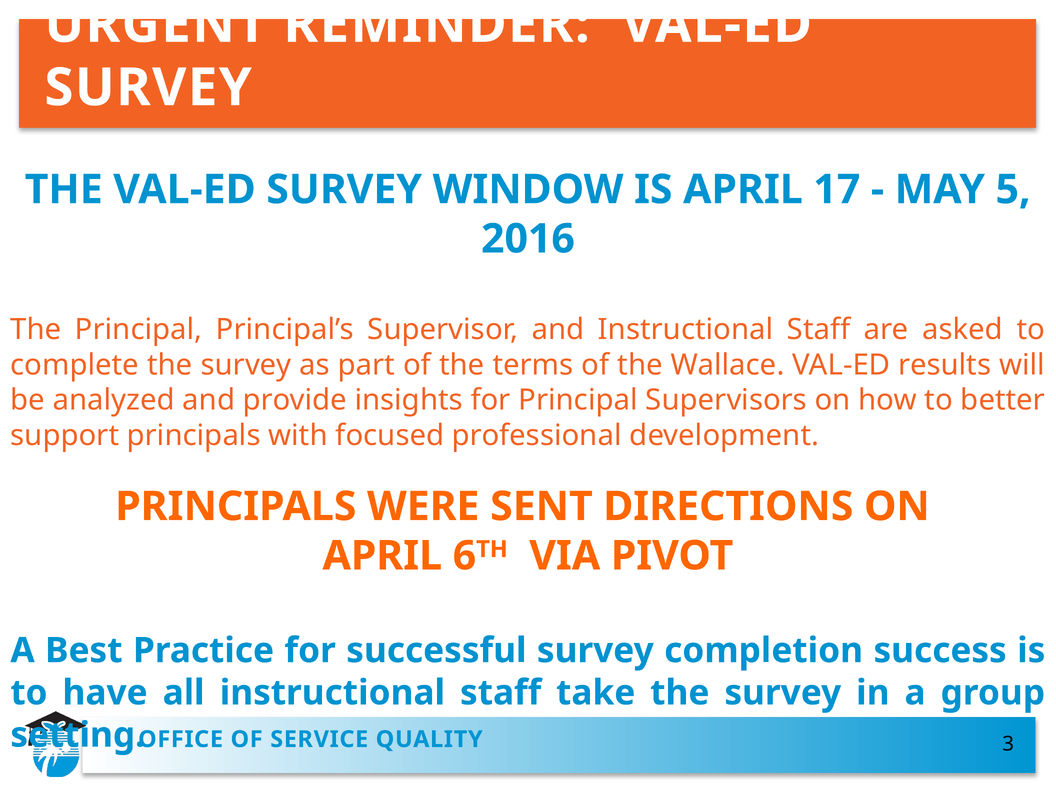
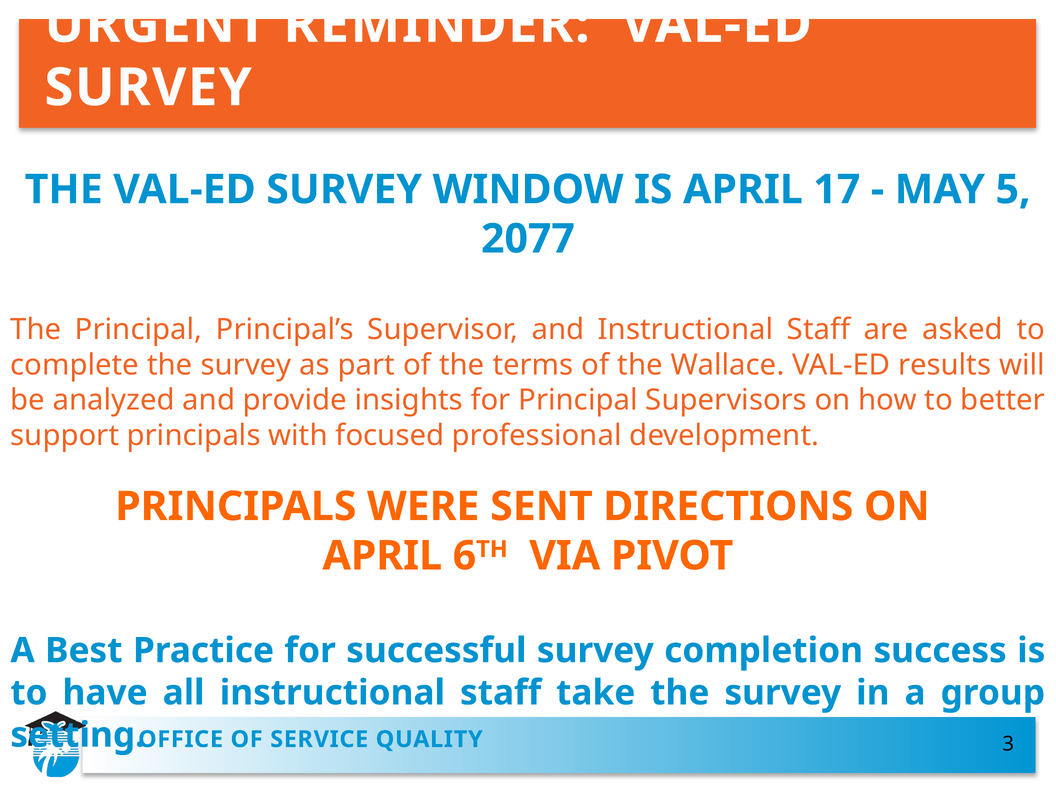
2016: 2016 -> 2077
